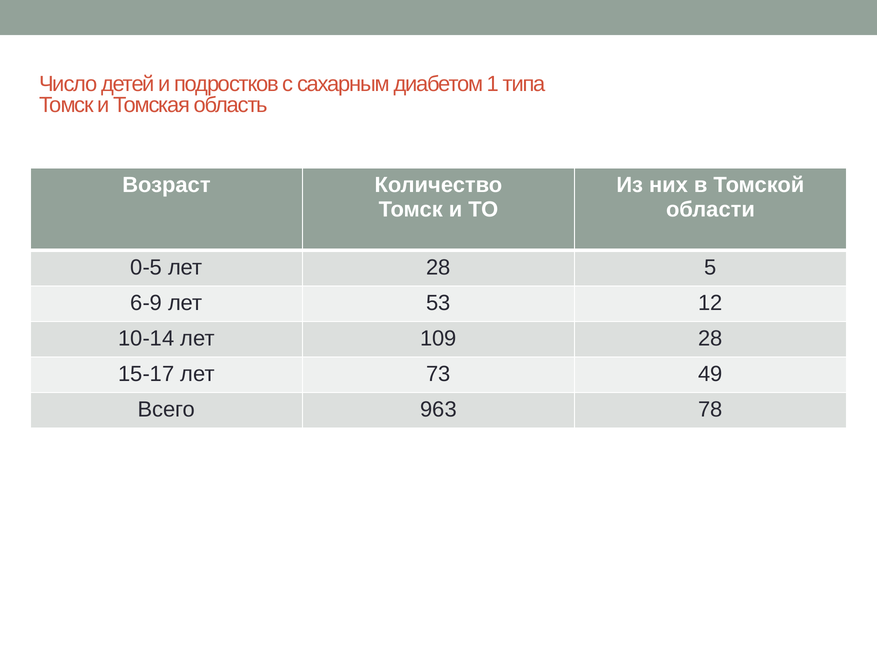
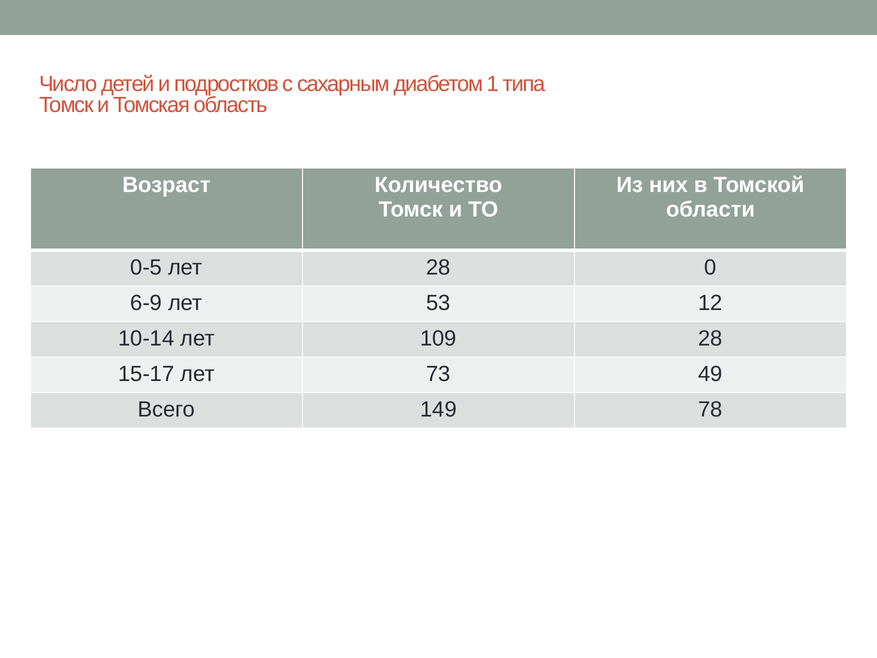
5: 5 -> 0
963: 963 -> 149
